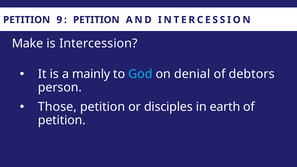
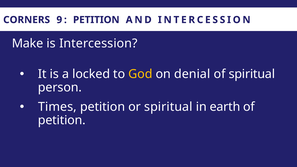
PETITION at (27, 20): PETITION -> CORNERS
mainly: mainly -> locked
God colour: light blue -> yellow
of debtors: debtors -> spiritual
Those: Those -> Times
or disciples: disciples -> spiritual
